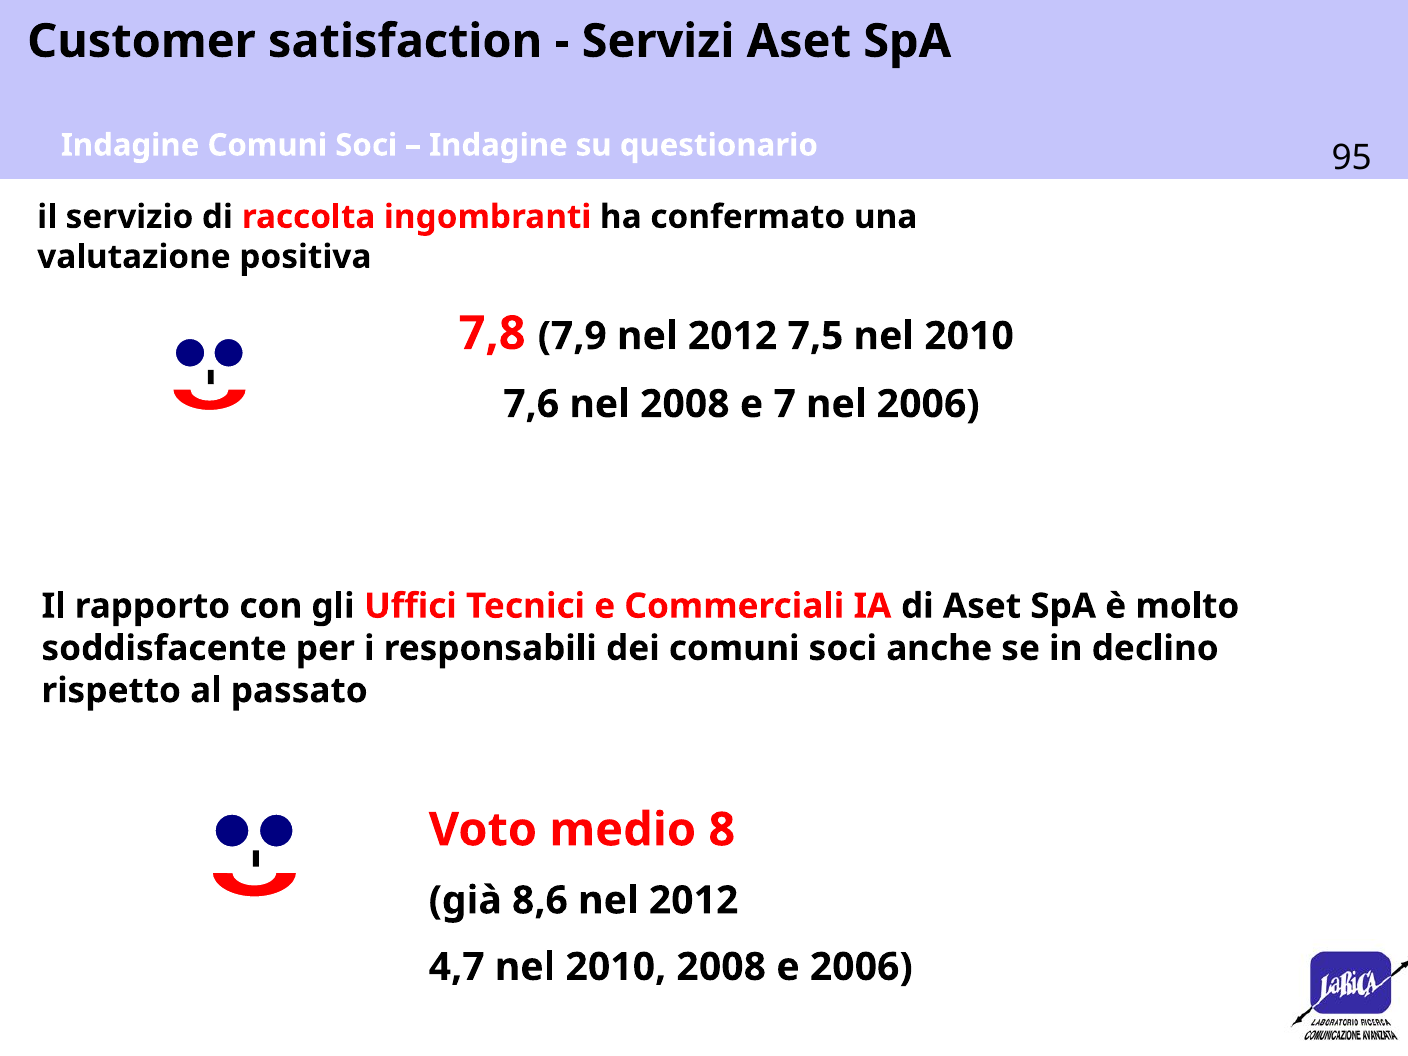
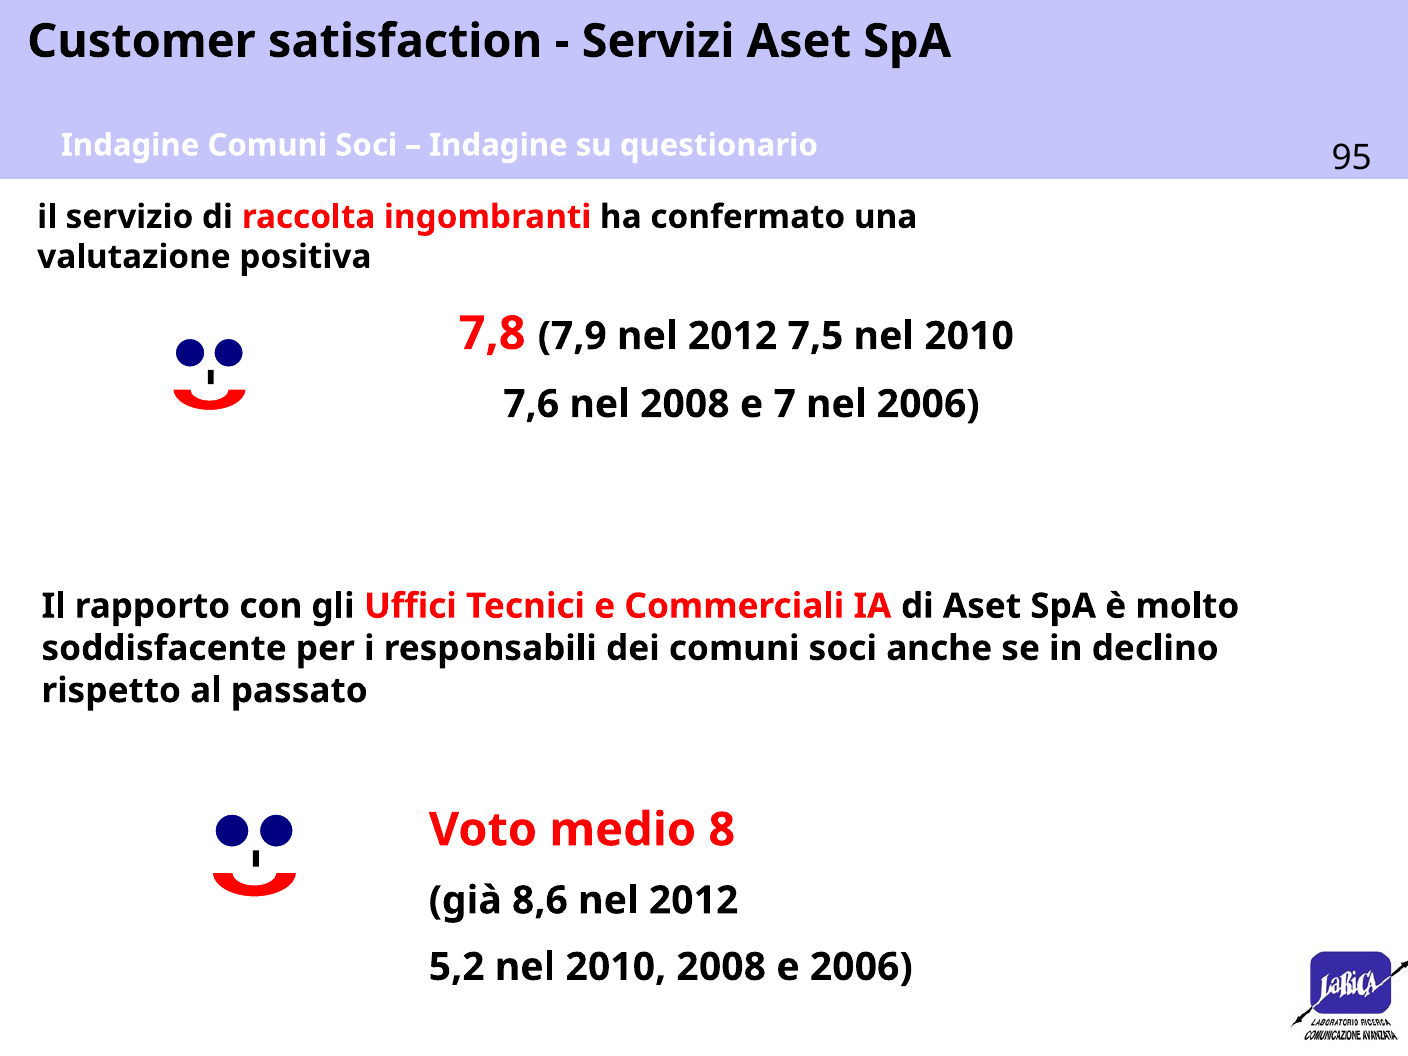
4,7: 4,7 -> 5,2
